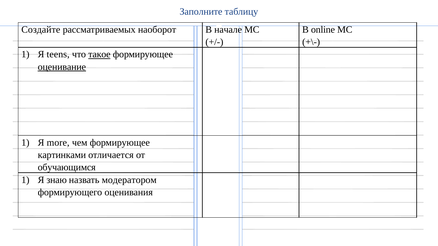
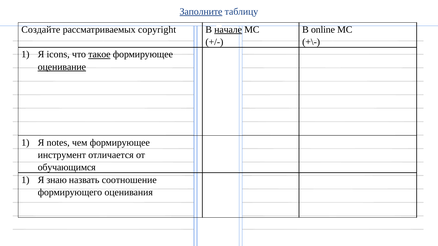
Заполните underline: none -> present
наоборот: наоборот -> copyright
начале underline: none -> present
teens: teens -> icons
more: more -> notes
картинками: картинками -> инструмент
модератором: модератором -> соотношение
